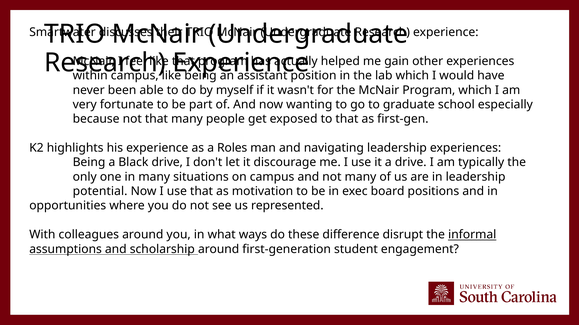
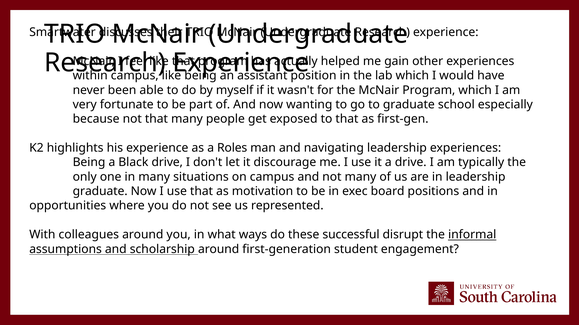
potential at (100, 192): potential -> graduate
difference: difference -> successful
